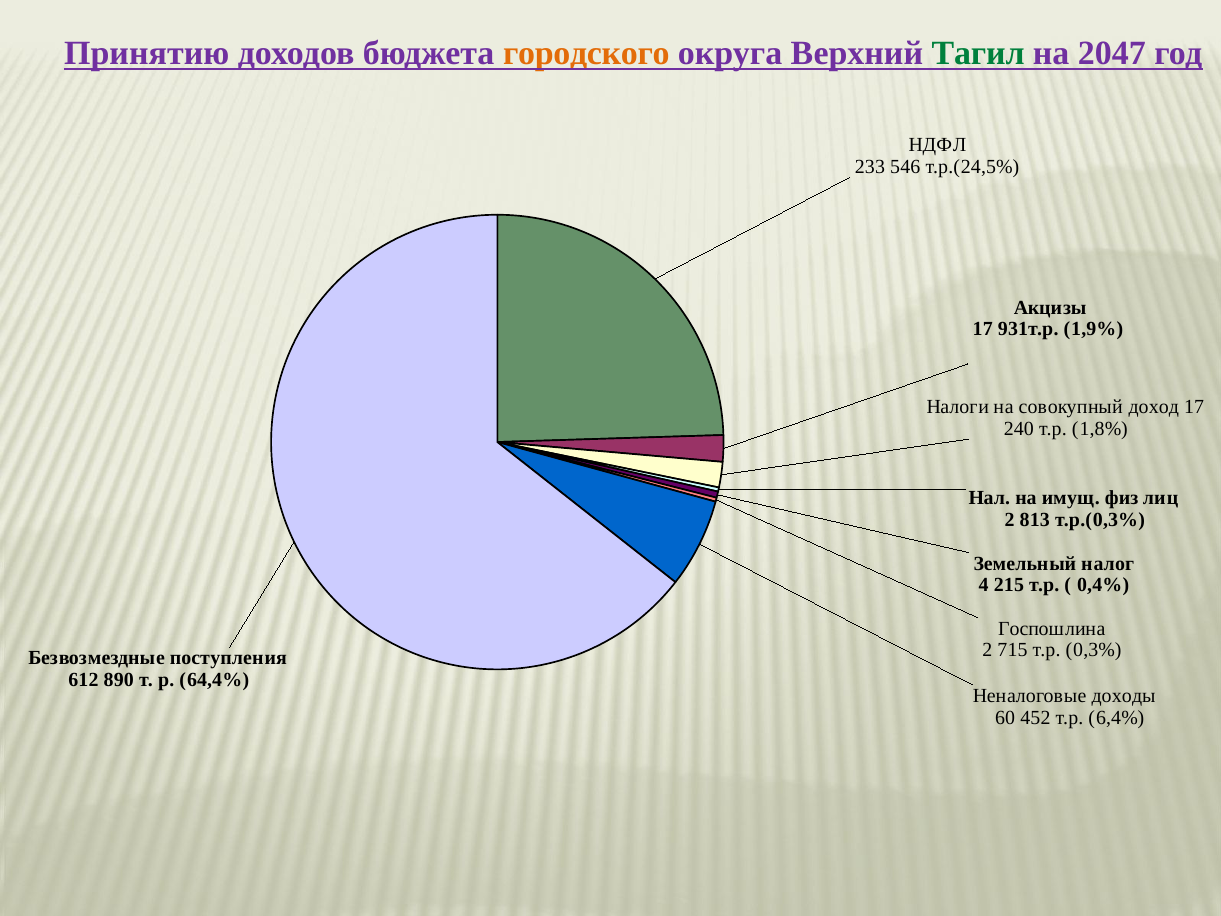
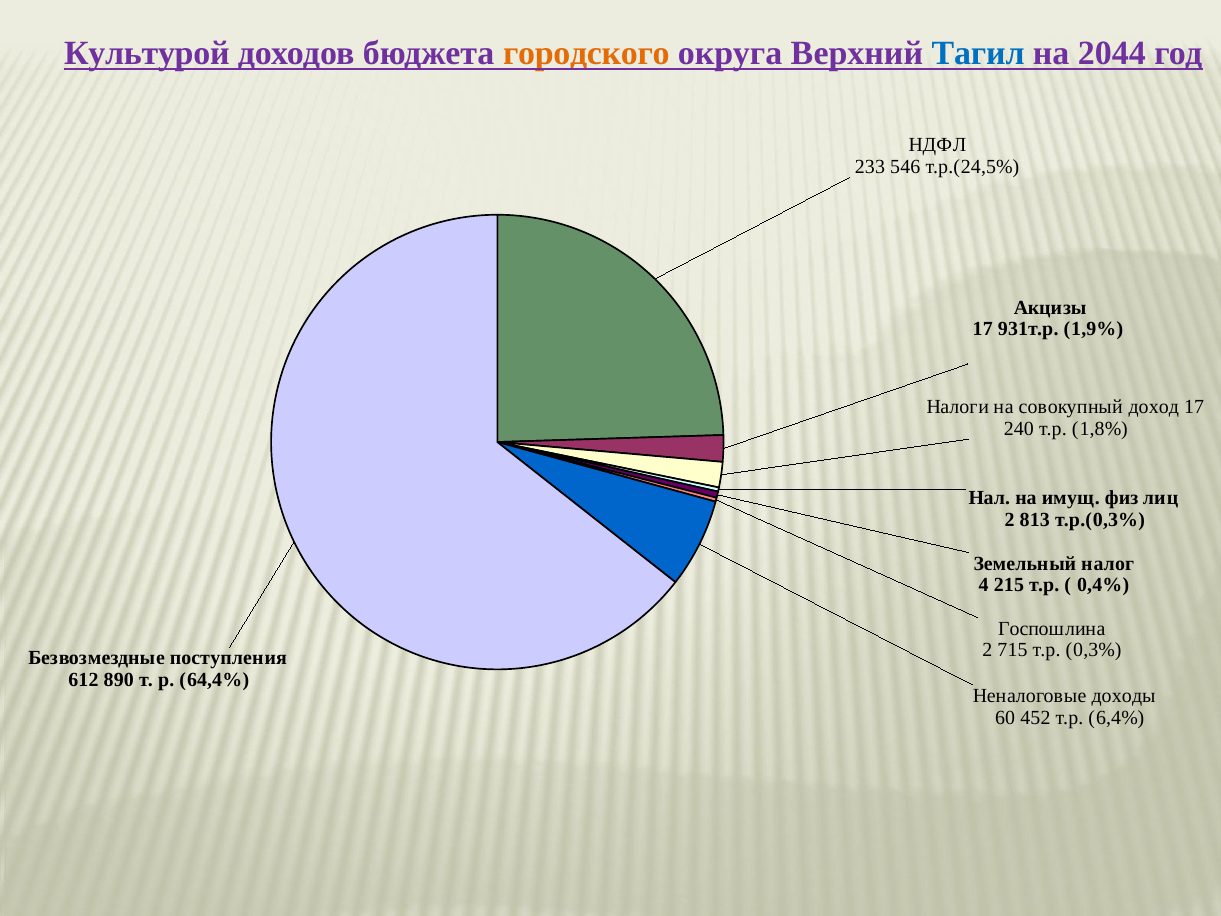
Принятию: Принятию -> Культурой
Тагил colour: green -> blue
2047: 2047 -> 2044
